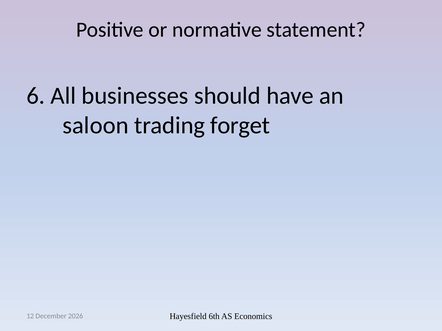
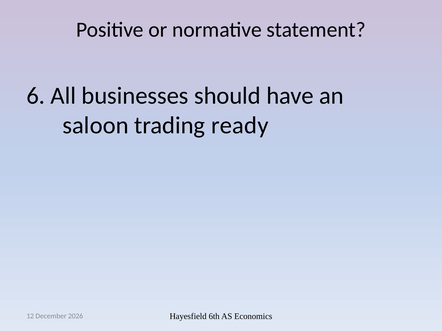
forget: forget -> ready
